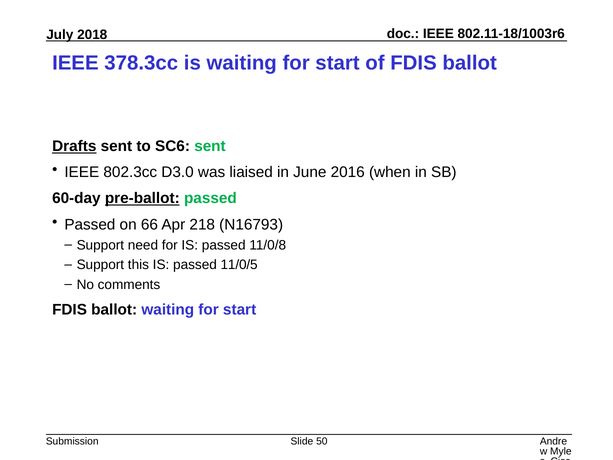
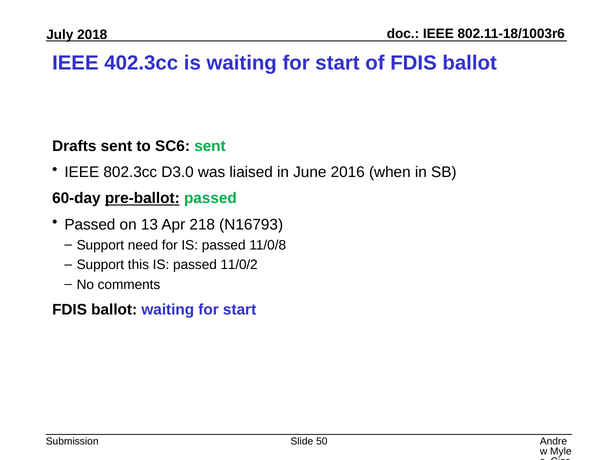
378.3cc: 378.3cc -> 402.3cc
Drafts underline: present -> none
66: 66 -> 13
11/0/5: 11/0/5 -> 11/0/2
